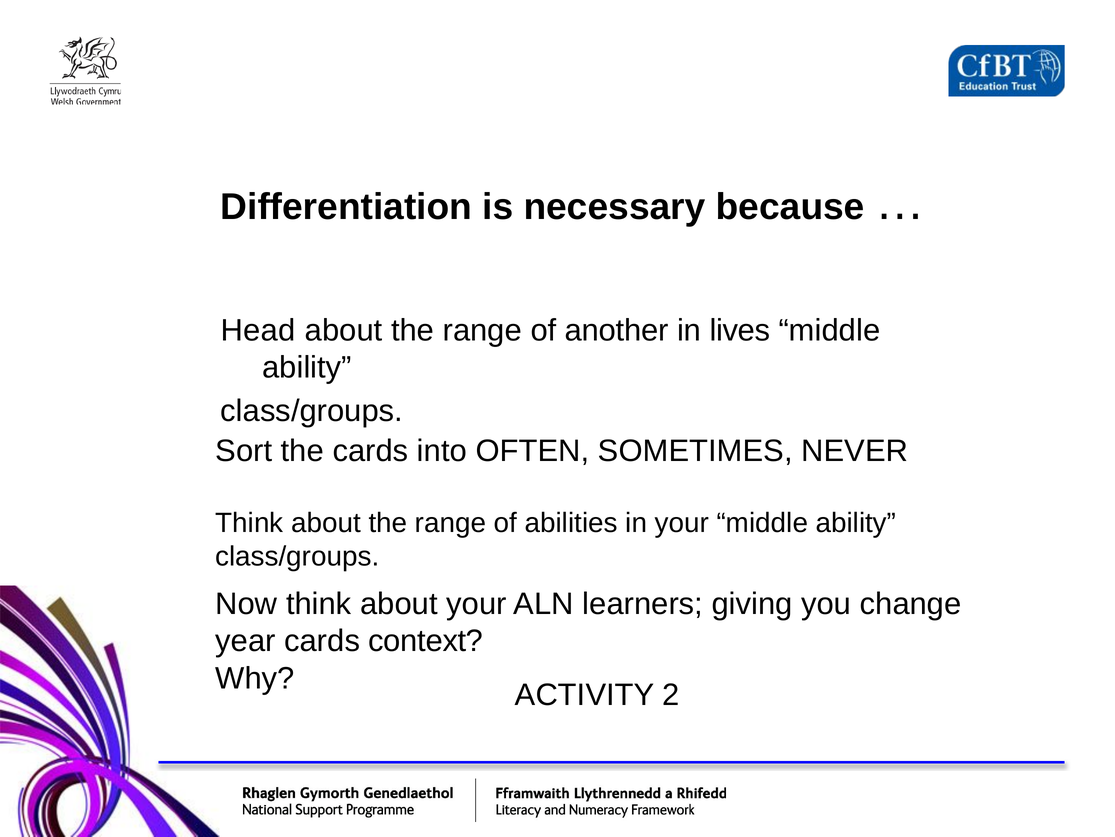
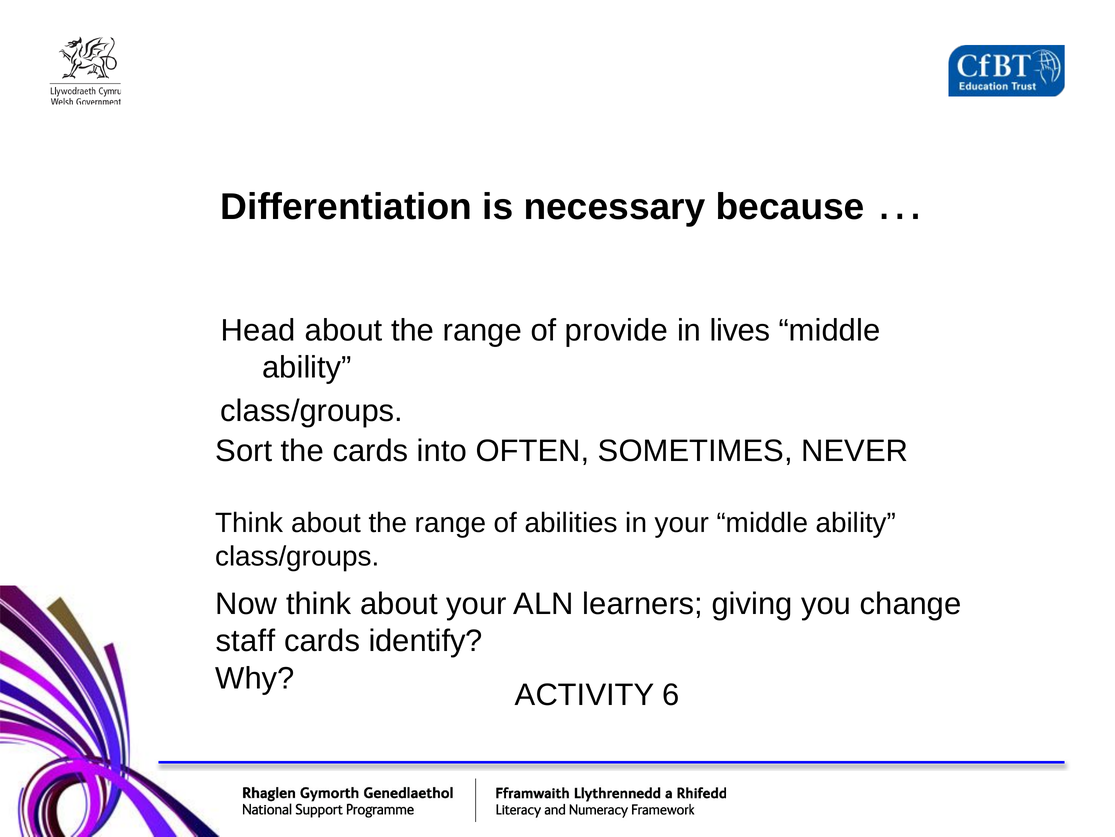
another: another -> provide
year: year -> staff
context: context -> identify
2: 2 -> 6
